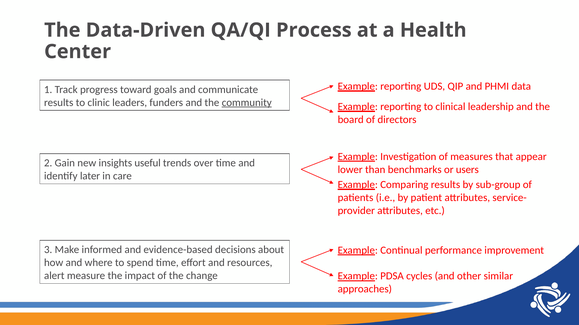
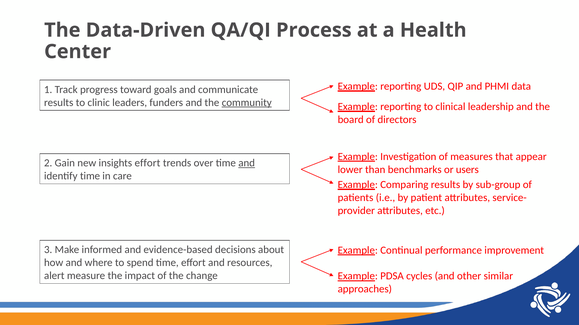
insights useful: useful -> effort
and at (247, 163) underline: none -> present
identify later: later -> time
